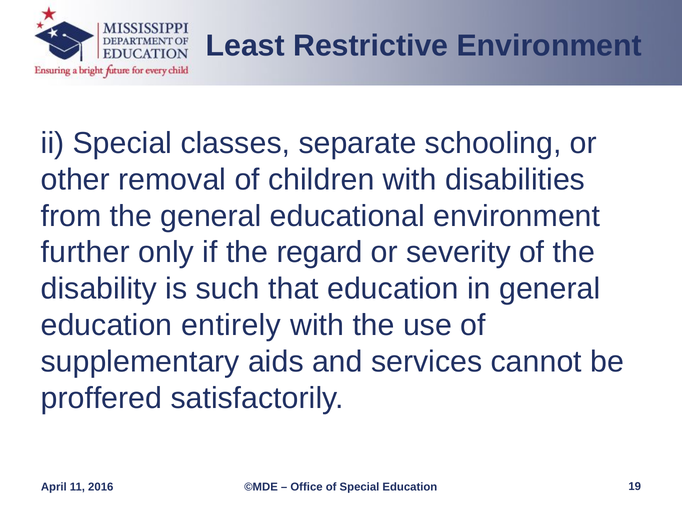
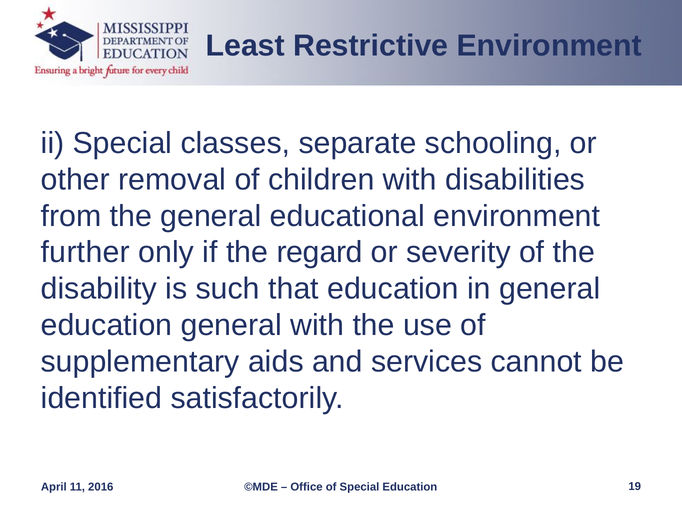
education entirely: entirely -> general
proffered: proffered -> identified
